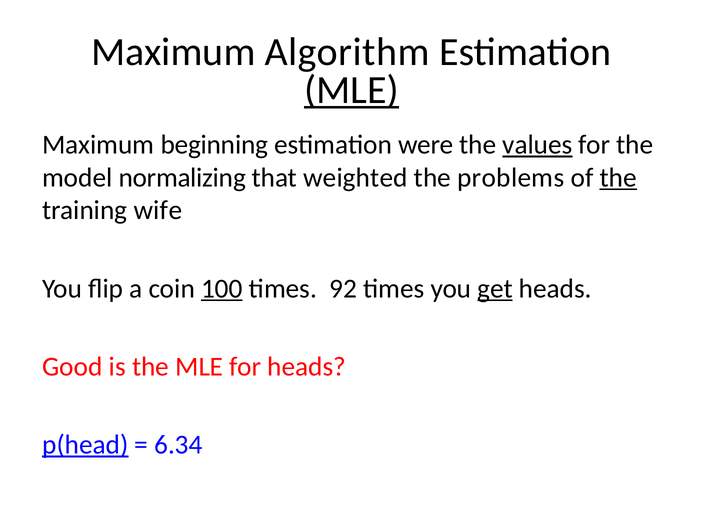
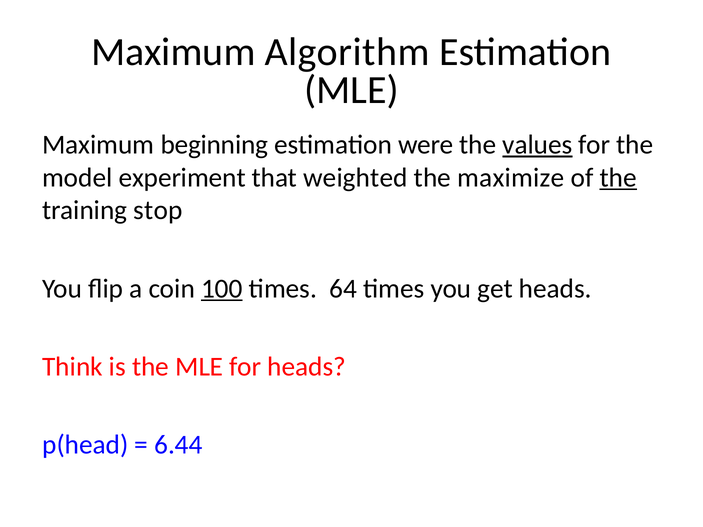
MLE at (351, 90) underline: present -> none
normalizing: normalizing -> experiment
problems: problems -> maximize
wife: wife -> stop
92: 92 -> 64
get underline: present -> none
Good: Good -> Think
p(head underline: present -> none
6.34: 6.34 -> 6.44
